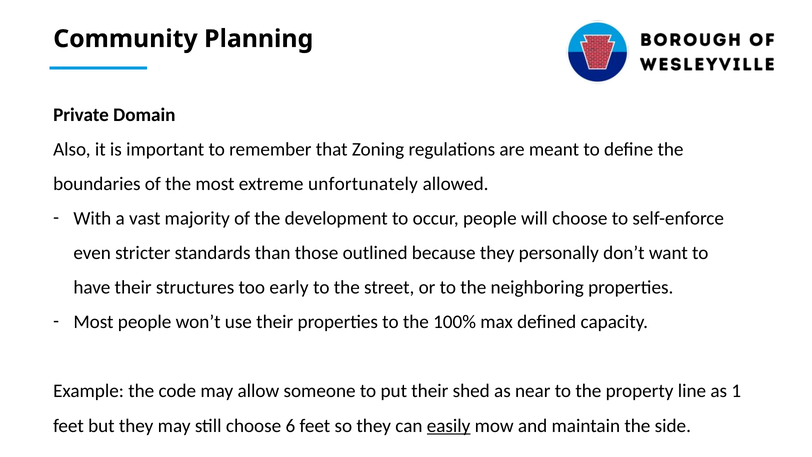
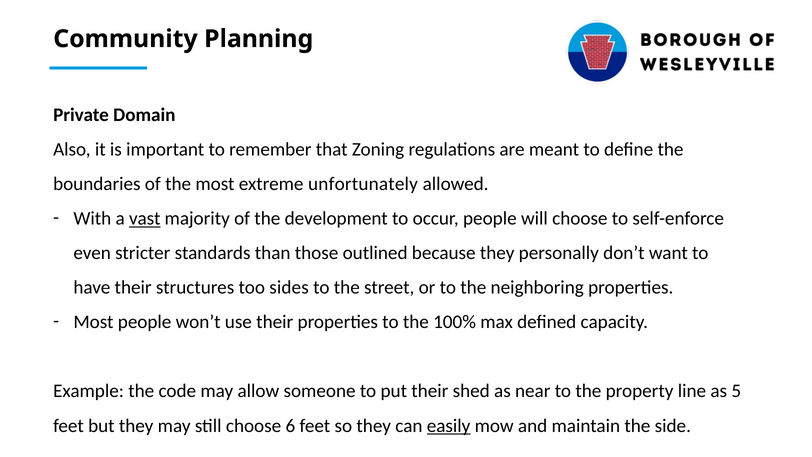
vast underline: none -> present
early: early -> sides
1: 1 -> 5
